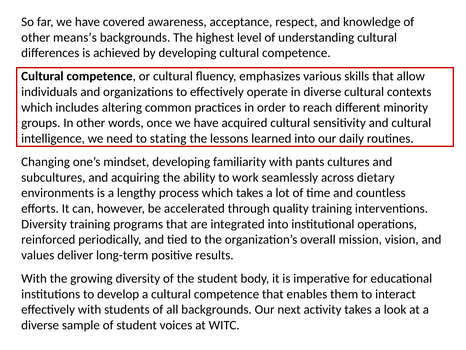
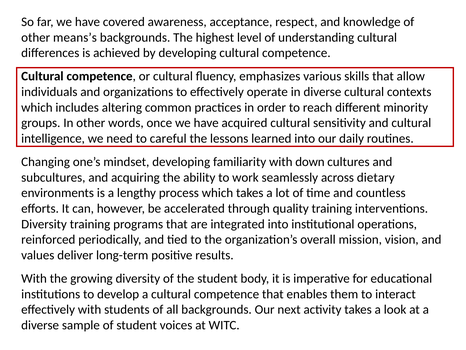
stating: stating -> careful
pants: pants -> down
